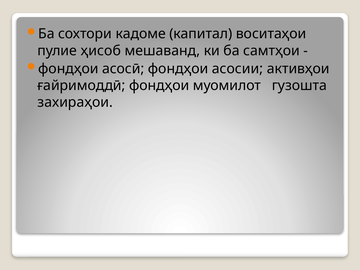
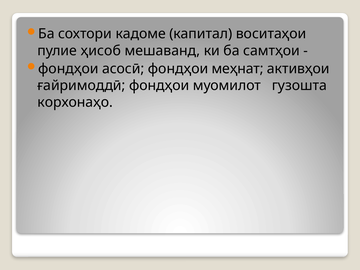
асосии: асосии -> меҳнат
захираҳои: захираҳои -> корхонаҳо
